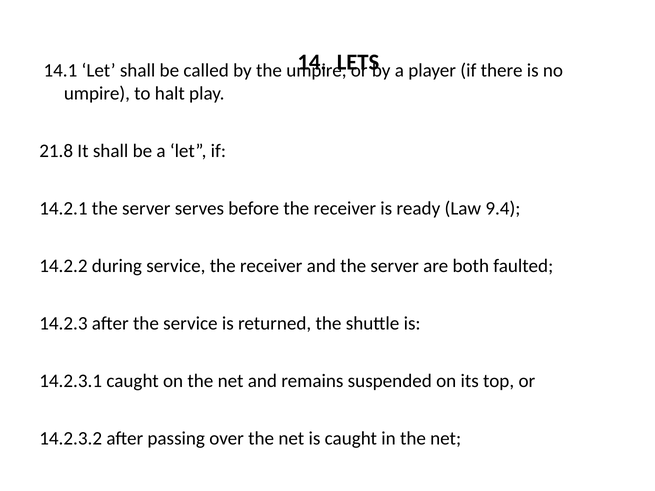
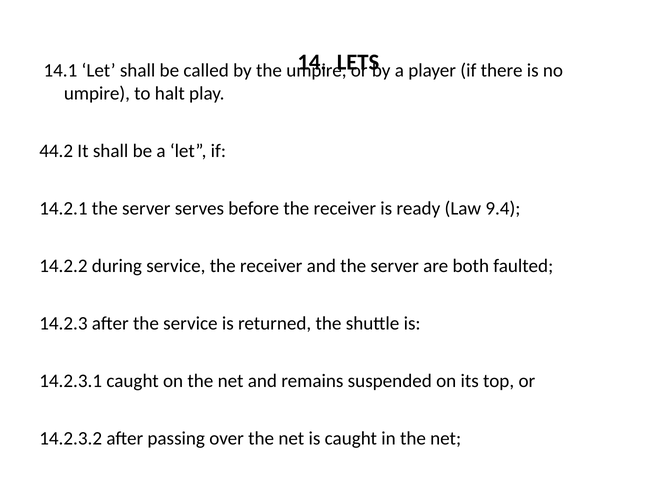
21.8: 21.8 -> 44.2
